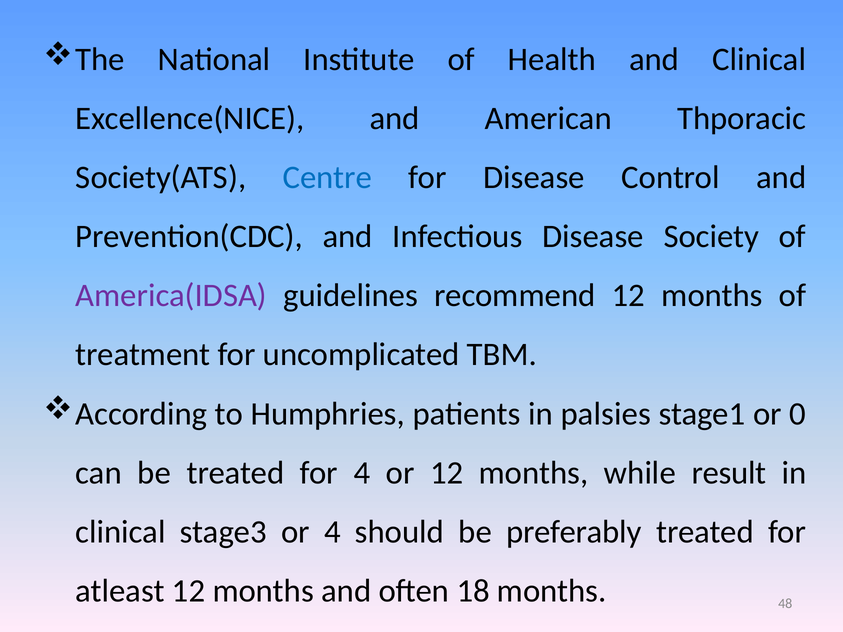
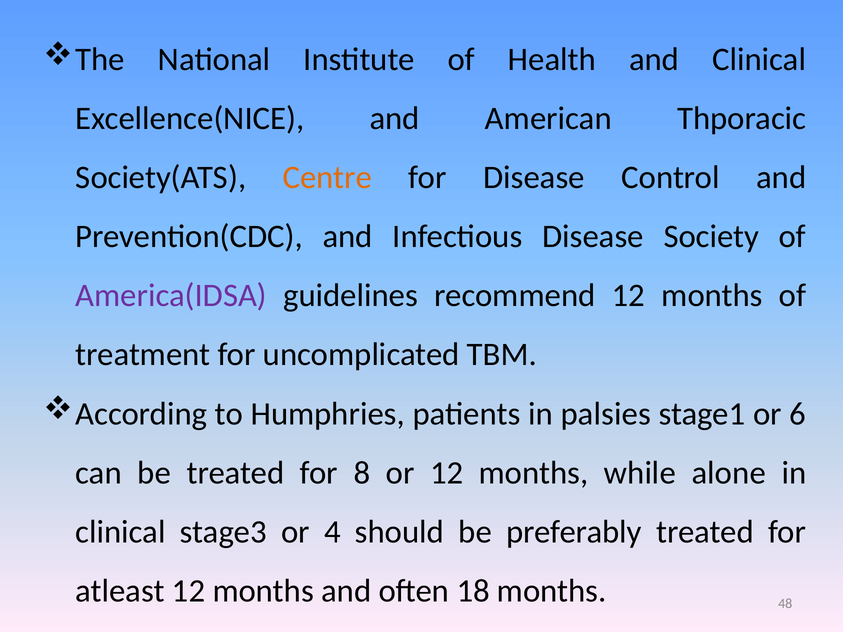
Centre colour: blue -> orange
0: 0 -> 6
for 4: 4 -> 8
result: result -> alone
